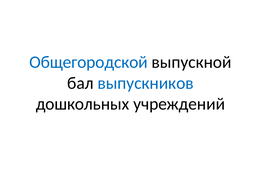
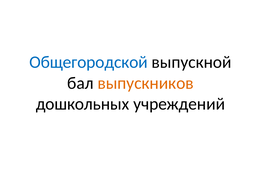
выпускников colour: blue -> orange
